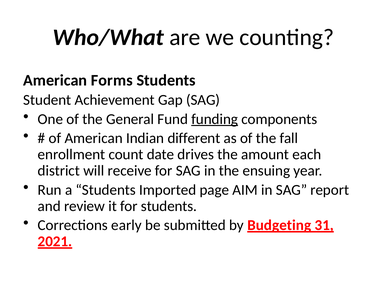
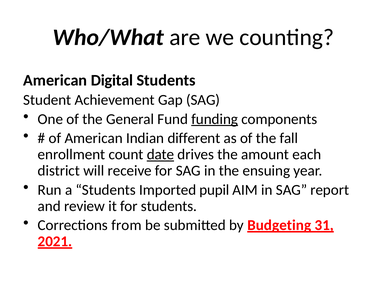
Forms: Forms -> Digital
date underline: none -> present
page: page -> pupil
early: early -> from
